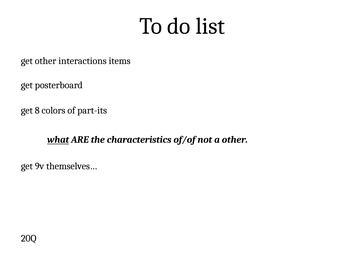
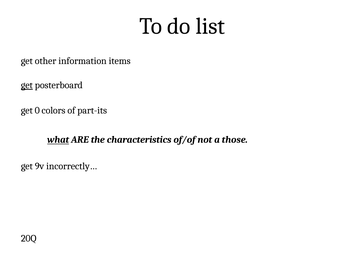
interactions: interactions -> information
get at (27, 85) underline: none -> present
8: 8 -> 0
a other: other -> those
themselves…: themselves… -> incorrectly…
